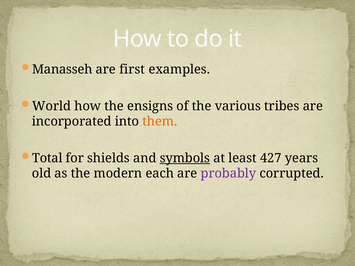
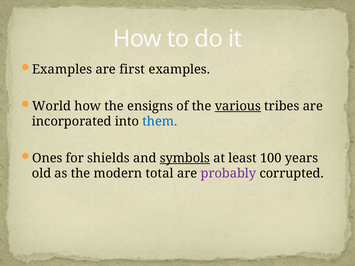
Manasseh at (62, 69): Manasseh -> Examples
various underline: none -> present
them colour: orange -> blue
Total: Total -> Ones
427: 427 -> 100
each: each -> total
